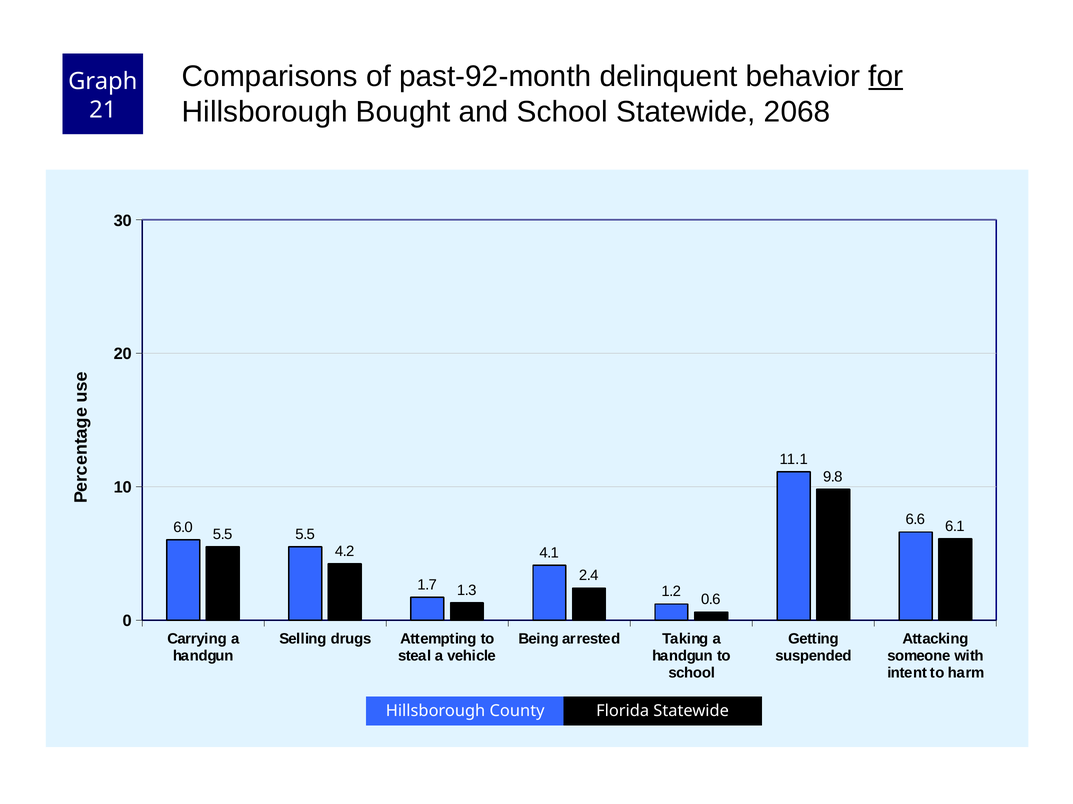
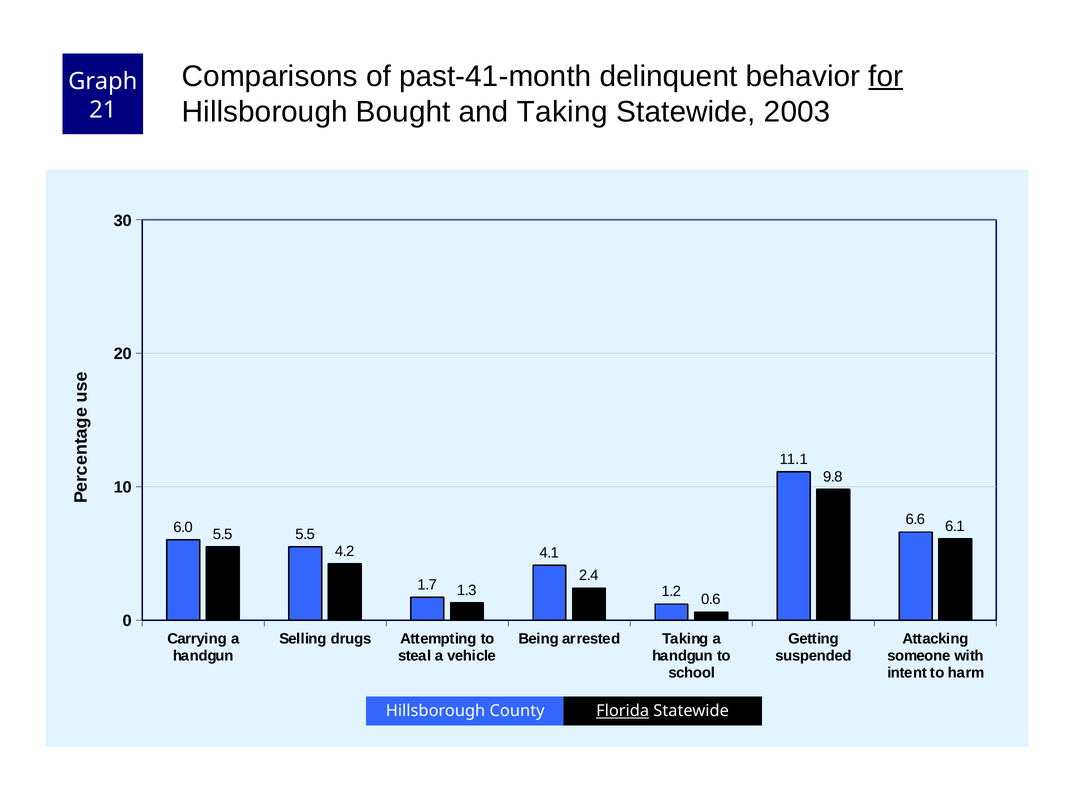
past-92-month: past-92-month -> past-41-month
and School: School -> Taking
2068: 2068 -> 2003
Florida underline: none -> present
